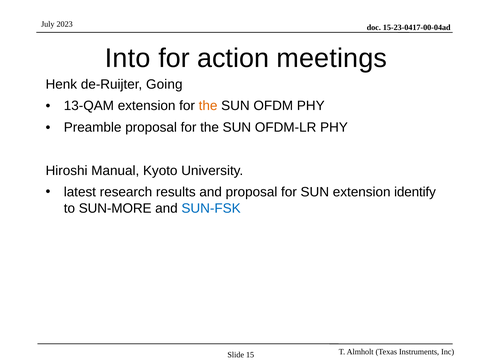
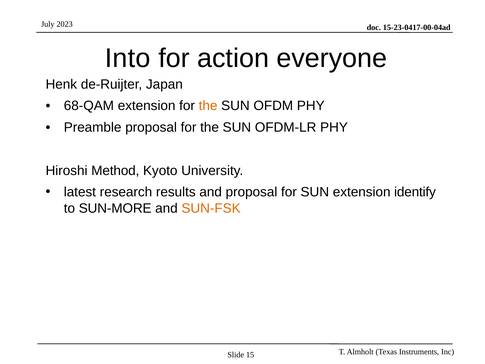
meetings: meetings -> everyone
Going: Going -> Japan
13-QAM: 13-QAM -> 68-QAM
Manual: Manual -> Method
SUN-FSK colour: blue -> orange
